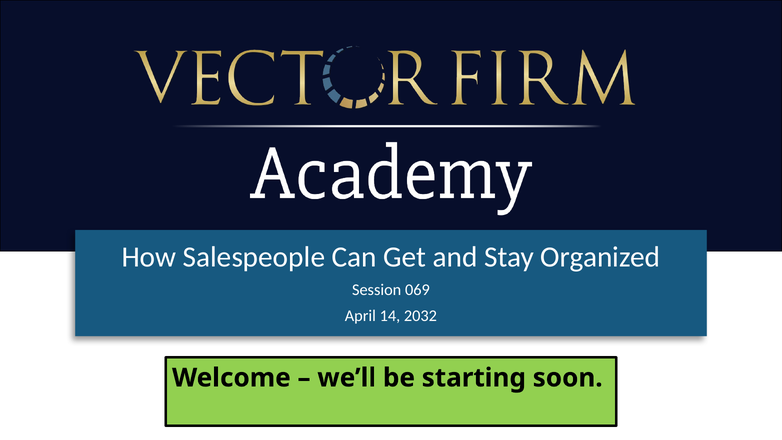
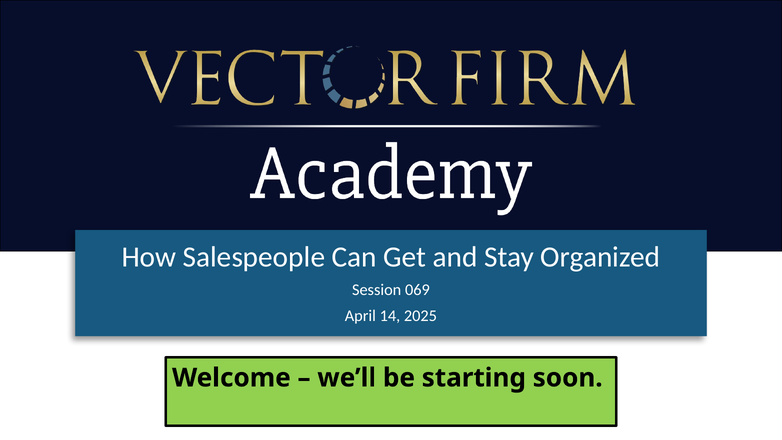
2032: 2032 -> 2025
